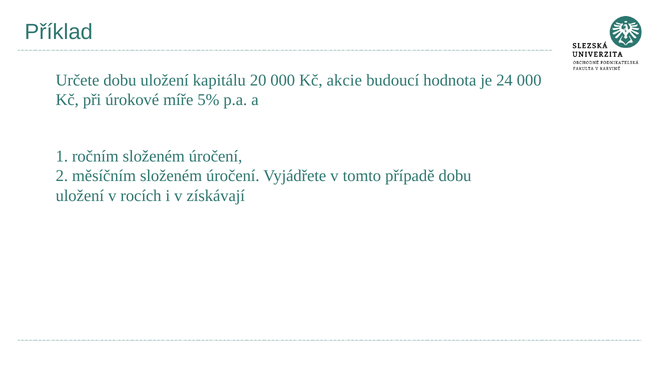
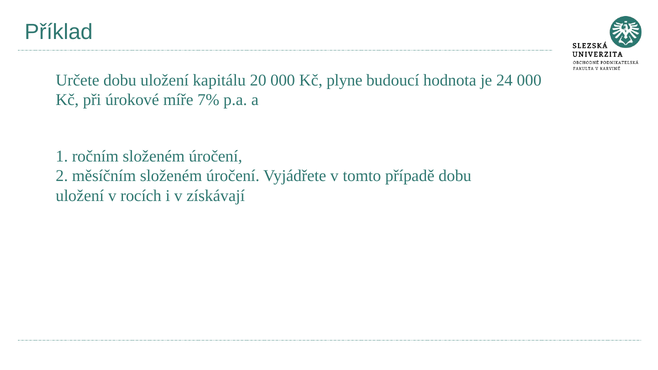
akcie: akcie -> plyne
5%: 5% -> 7%
